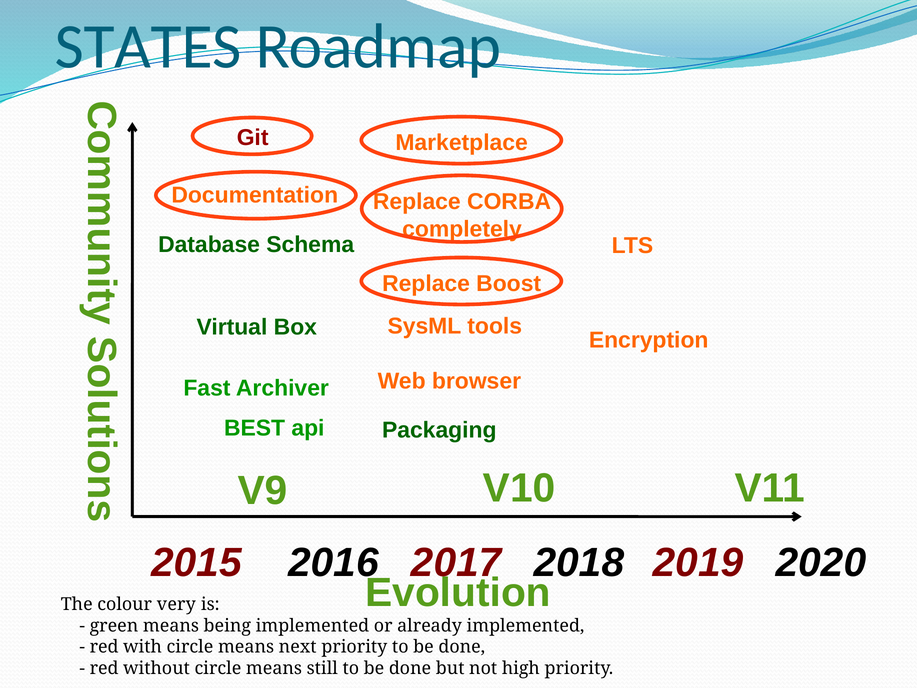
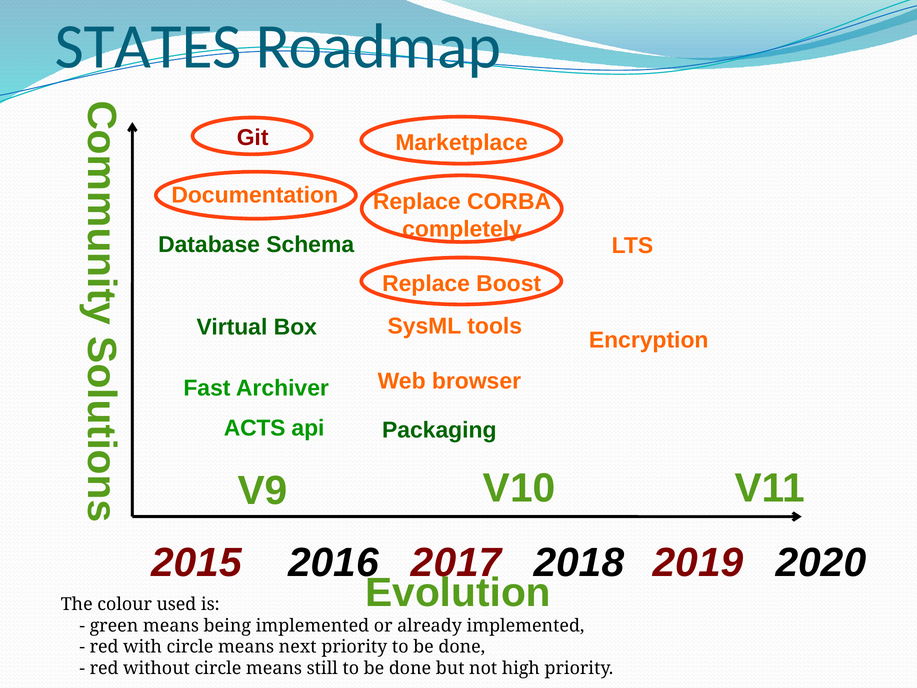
BEST: BEST -> ACTS
very: very -> used
